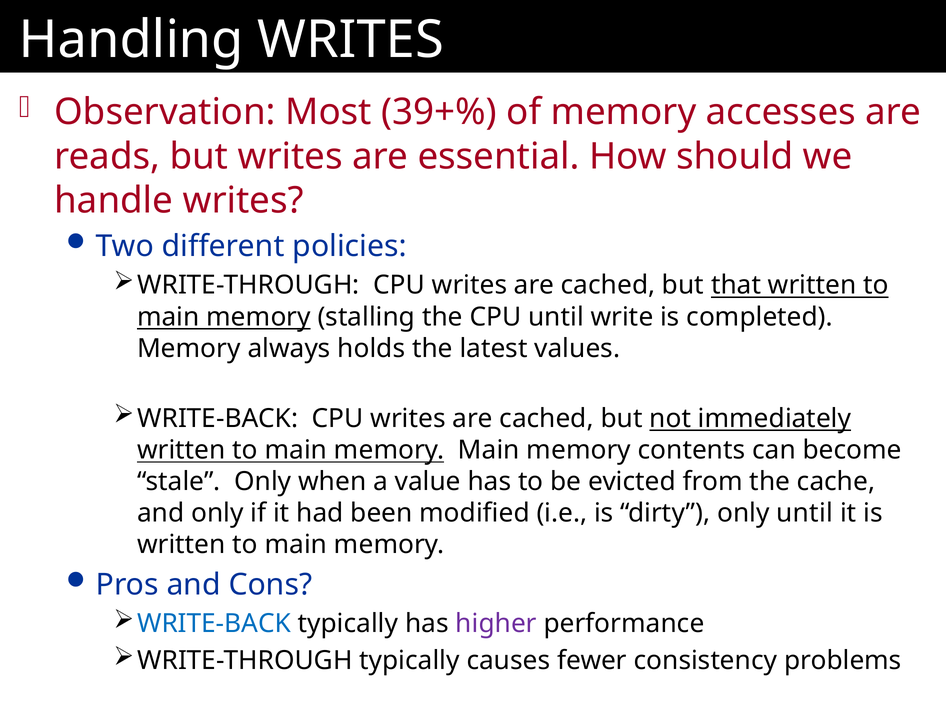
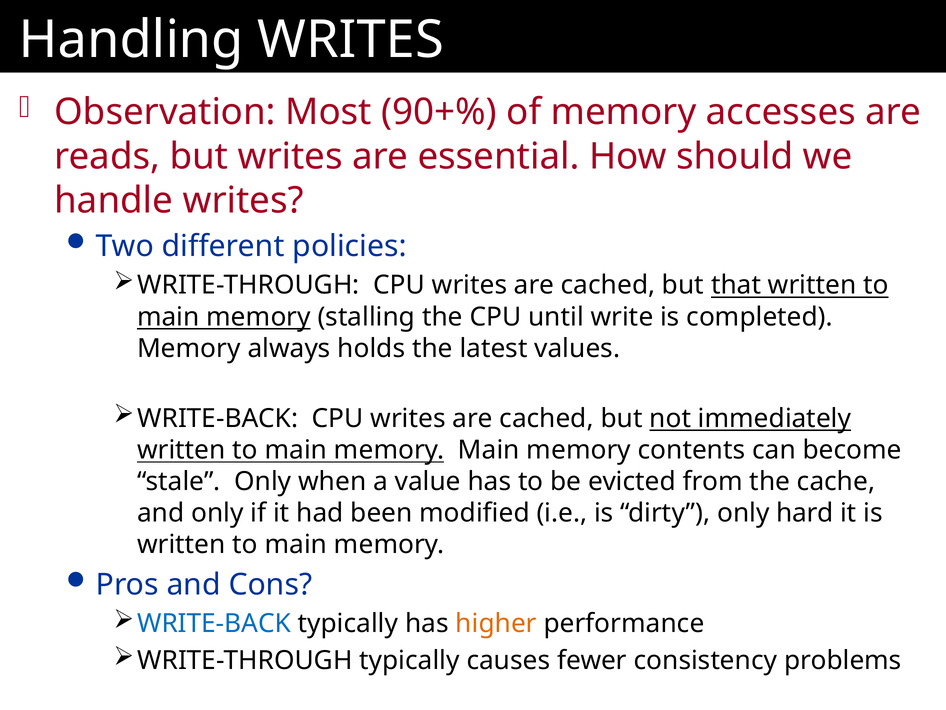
39+%: 39+% -> 90+%
only until: until -> hard
higher colour: purple -> orange
